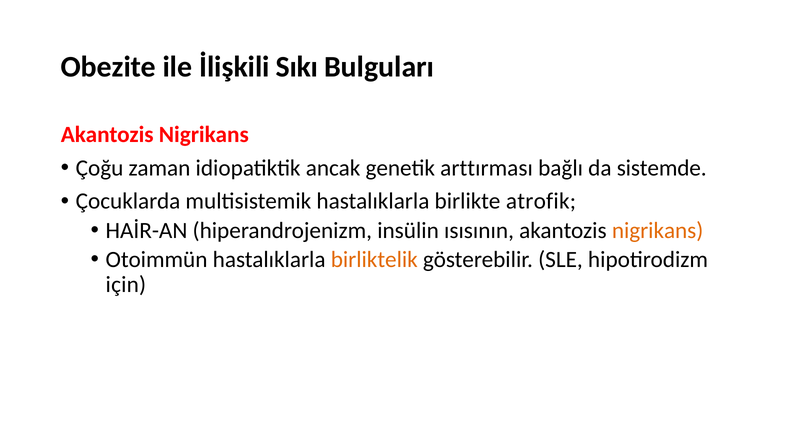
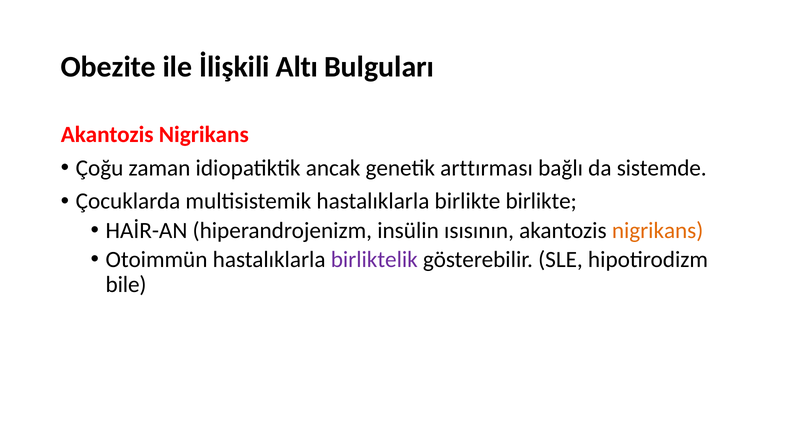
Sıkı: Sıkı -> Altı
birlikte atrofik: atrofik -> birlikte
birliktelik colour: orange -> purple
için: için -> bile
